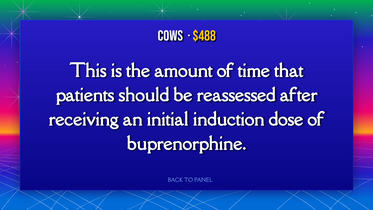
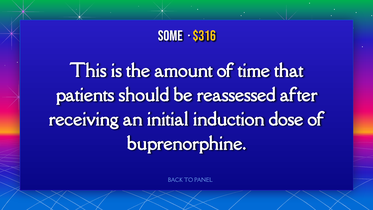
COWS: COWS -> SOME
$488: $488 -> $316
